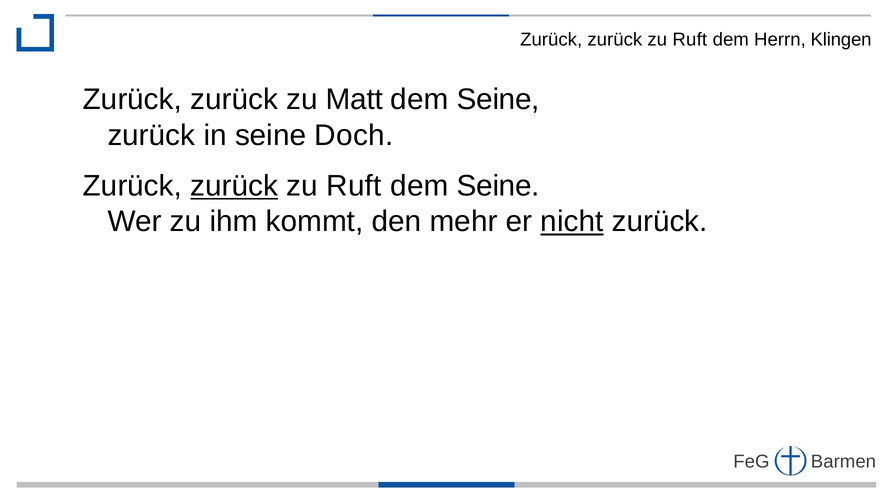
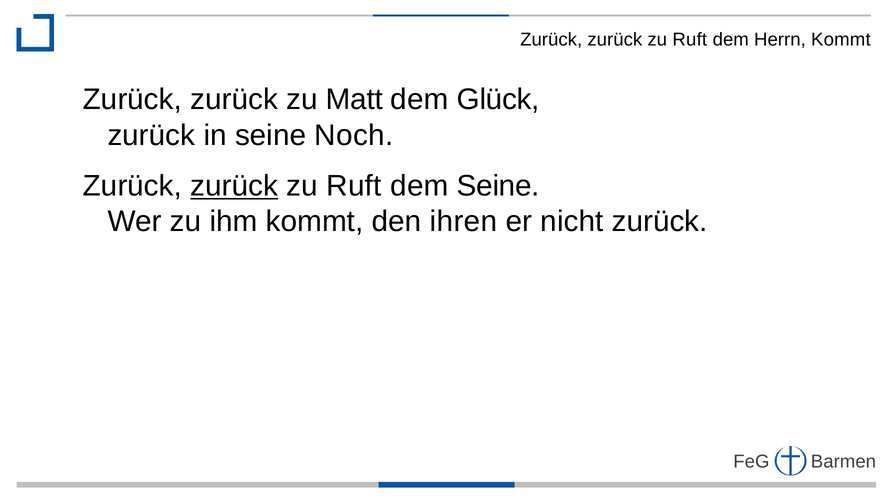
Herrn Klingen: Klingen -> Kommt
Seine at (498, 100): Seine -> Glück
Doch: Doch -> Noch
mehr: mehr -> ihren
nicht underline: present -> none
